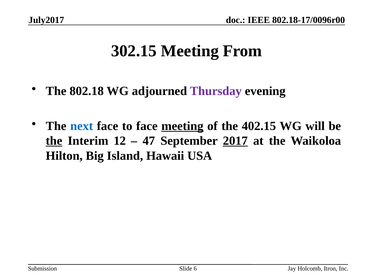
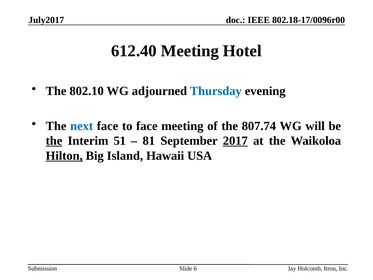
302.15: 302.15 -> 612.40
From: From -> Hotel
802.18: 802.18 -> 802.10
Thursday colour: purple -> blue
meeting at (182, 126) underline: present -> none
402.15: 402.15 -> 807.74
12: 12 -> 51
47: 47 -> 81
Hilton underline: none -> present
